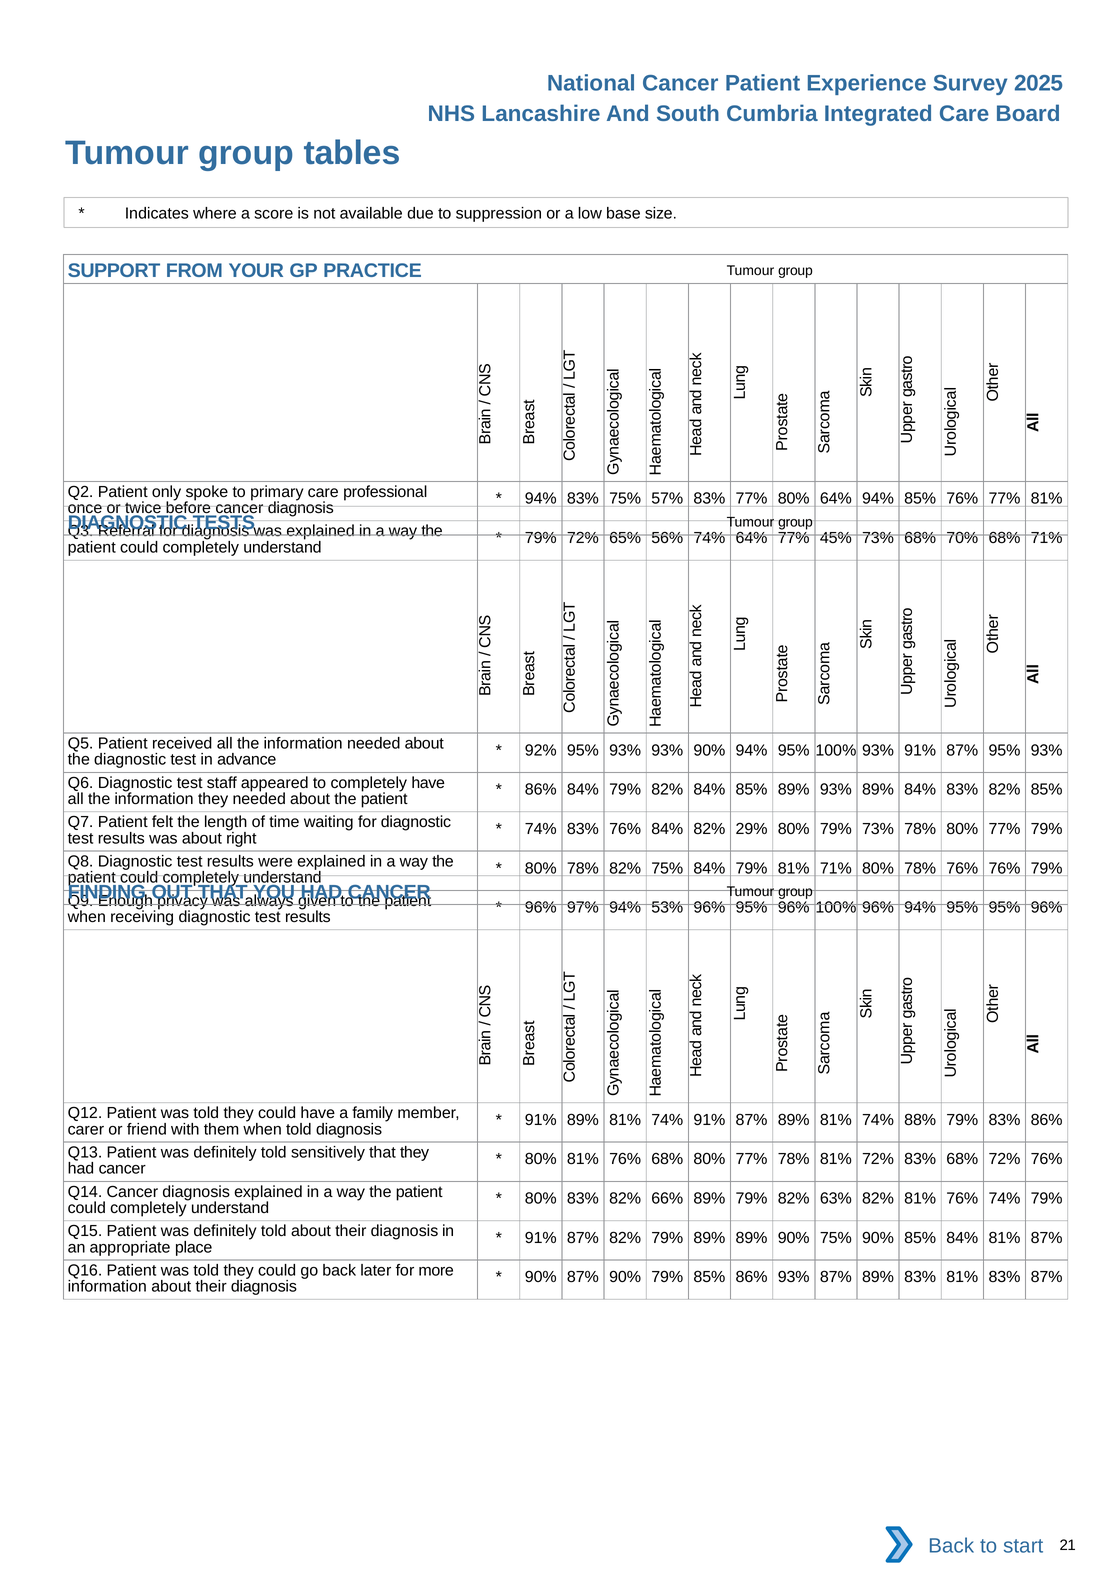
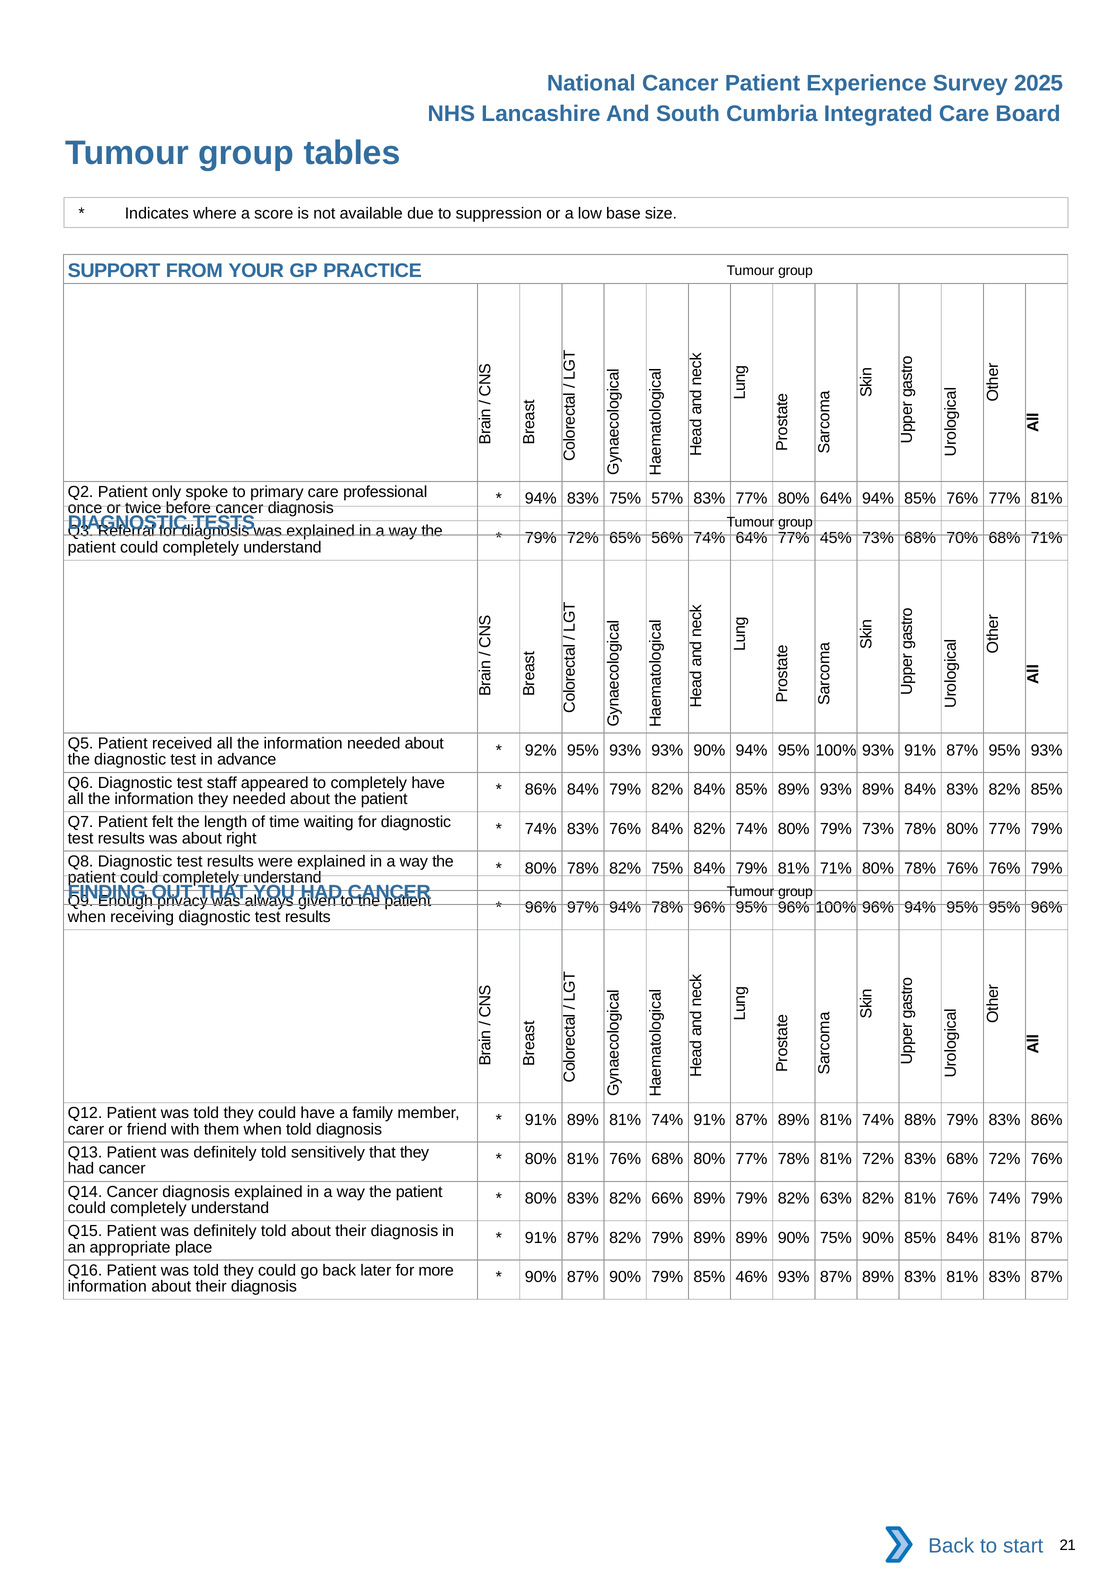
82% 29%: 29% -> 74%
94% 53%: 53% -> 78%
85% 86%: 86% -> 46%
